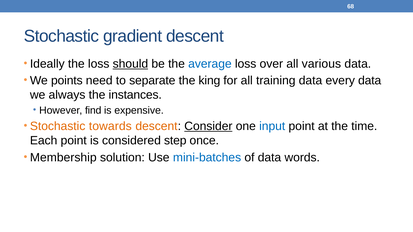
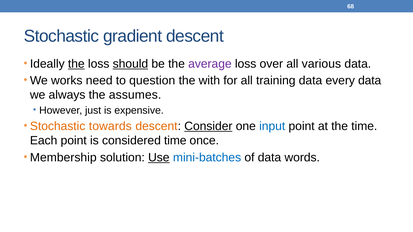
the at (76, 64) underline: none -> present
average colour: blue -> purple
points: points -> works
separate: separate -> question
king: king -> with
instances: instances -> assumes
find: find -> just
considered step: step -> time
Use underline: none -> present
